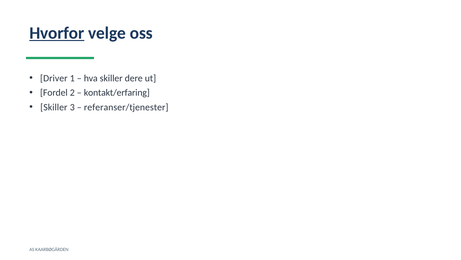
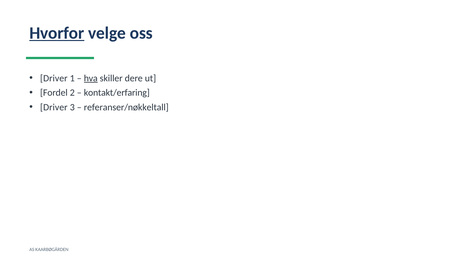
hva underline: none -> present
Skiller at (54, 107): Skiller -> Driver
referanser/tjenester: referanser/tjenester -> referanser/nøkkeltall
